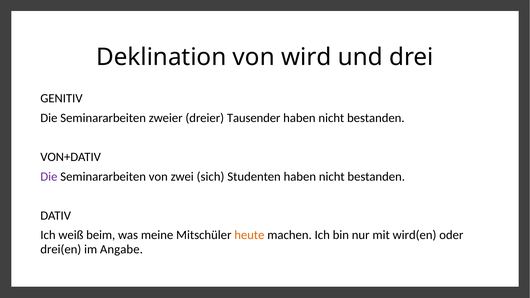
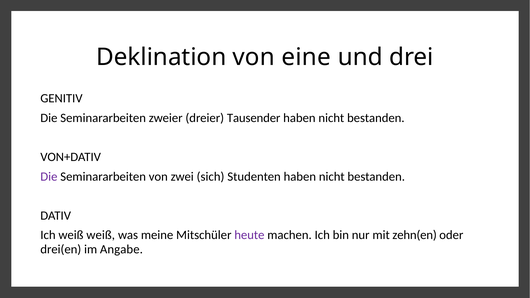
wird: wird -> eine
weiß beim: beim -> weiß
heute colour: orange -> purple
wird(en: wird(en -> zehn(en
